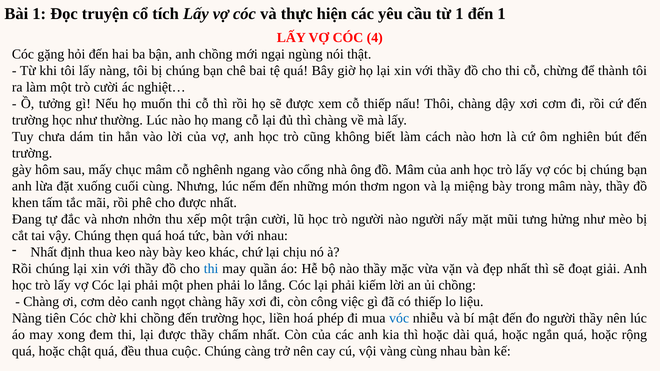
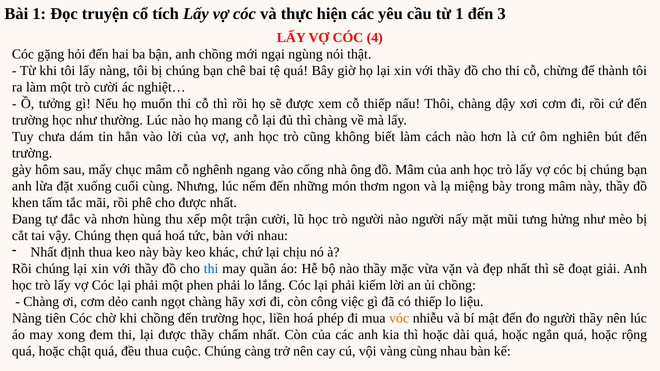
đến 1: 1 -> 3
nhởn: nhởn -> hùng
vóc colour: blue -> orange
